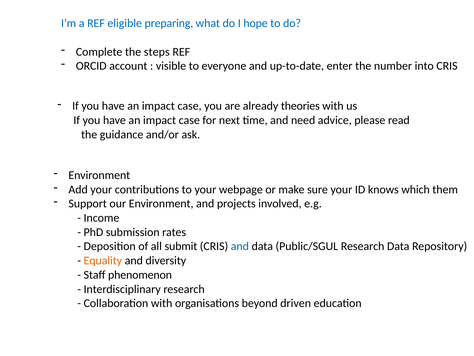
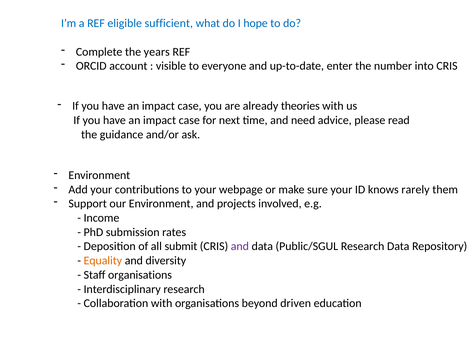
preparing: preparing -> sufficient
steps: steps -> years
which: which -> rarely
and at (240, 246) colour: blue -> purple
Staff phenomenon: phenomenon -> organisations
